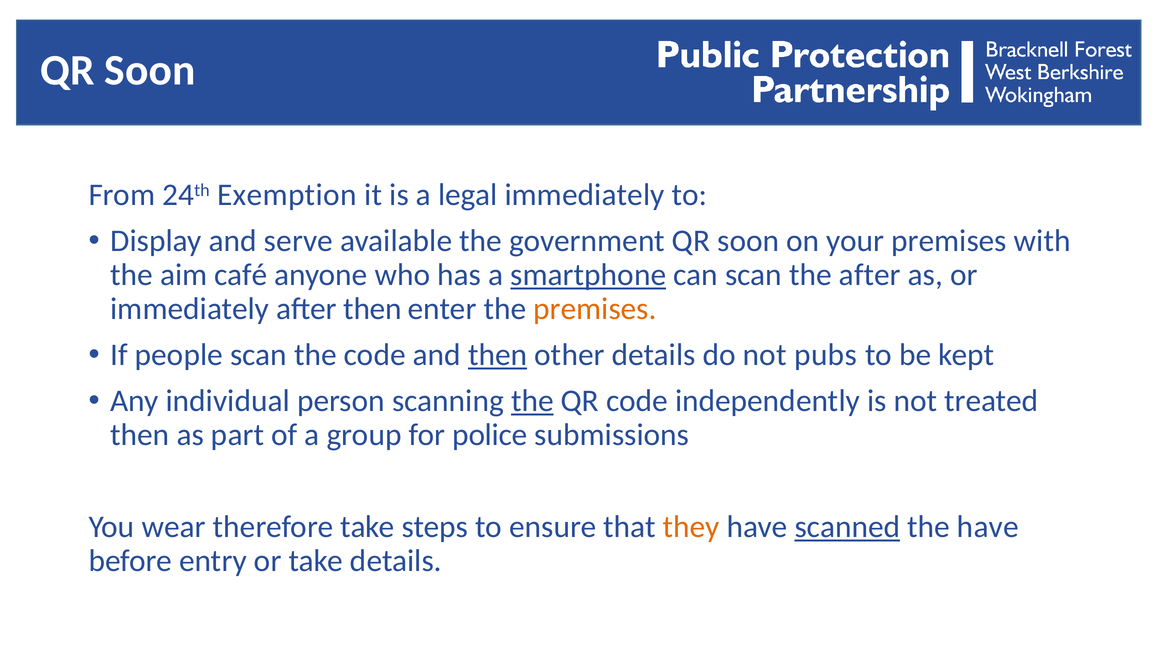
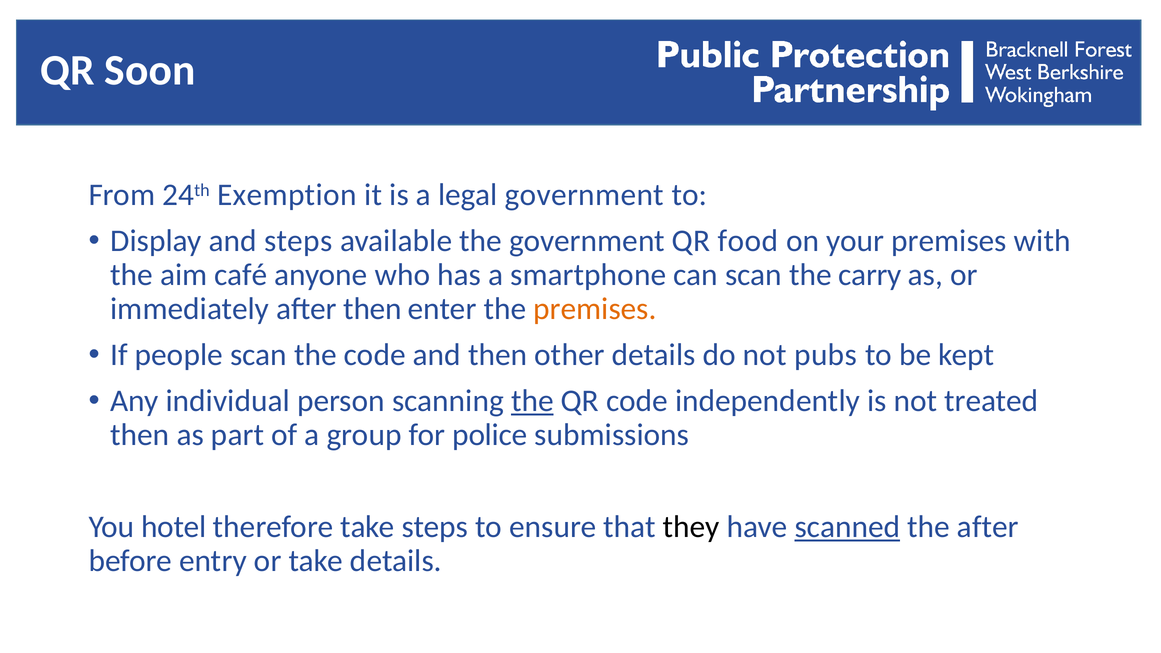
legal immediately: immediately -> government
and serve: serve -> steps
government QR soon: soon -> food
smartphone underline: present -> none
the after: after -> carry
then at (498, 355) underline: present -> none
wear: wear -> hotel
they colour: orange -> black
the have: have -> after
